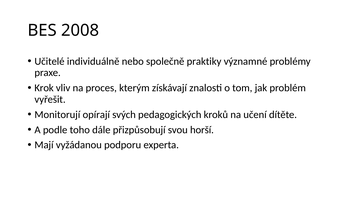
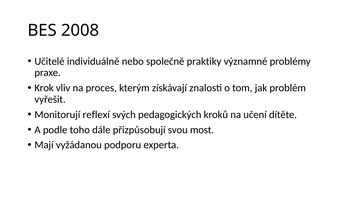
opírají: opírají -> reflexí
horší: horší -> most
